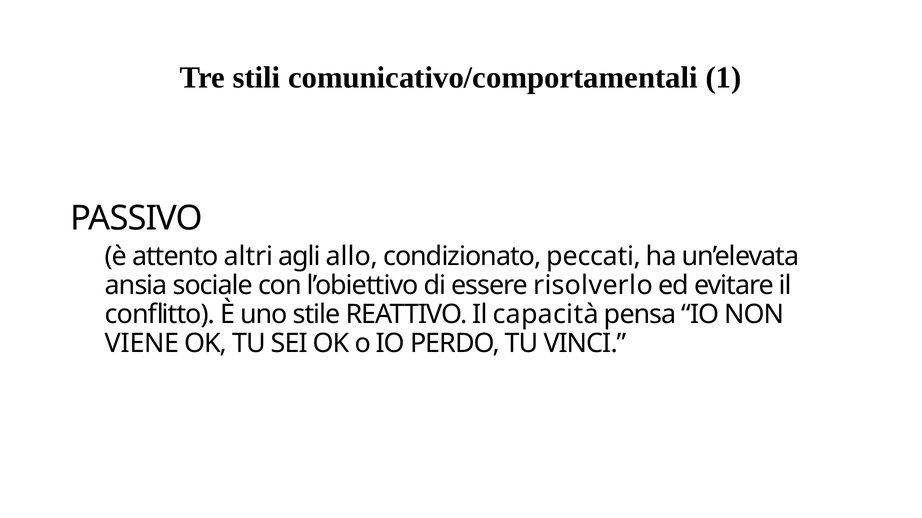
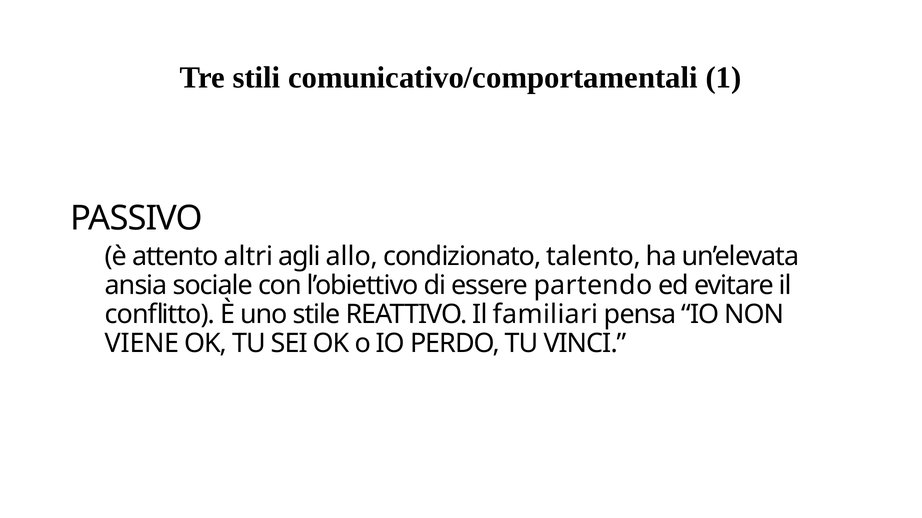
peccati: peccati -> talento
risolverlo: risolverlo -> partendo
capacità: capacità -> familiari
